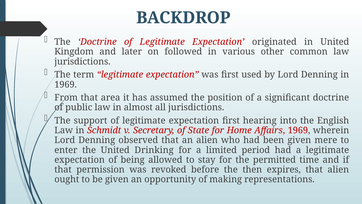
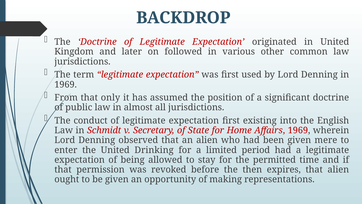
area: area -> only
support: support -> conduct
hearing: hearing -> existing
